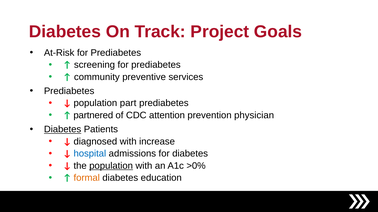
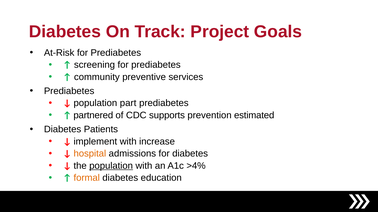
attention: attention -> supports
physician: physician -> estimated
Diabetes at (63, 130) underline: present -> none
diagnosed: diagnosed -> implement
hospital colour: blue -> orange
>0%: >0% -> >4%
